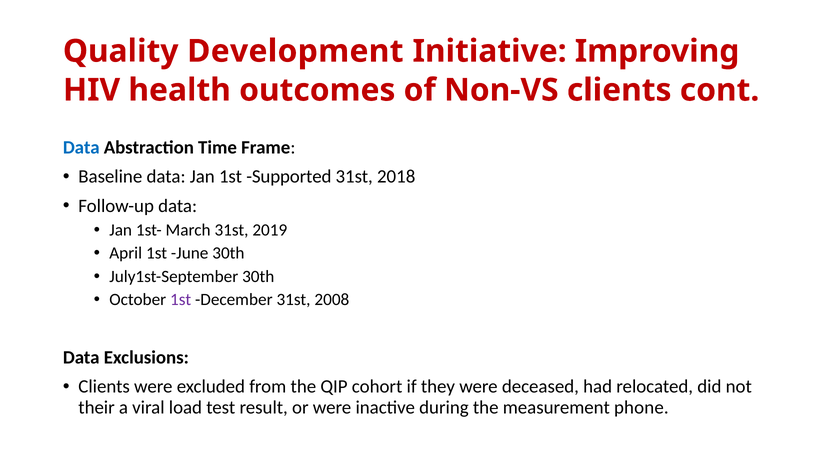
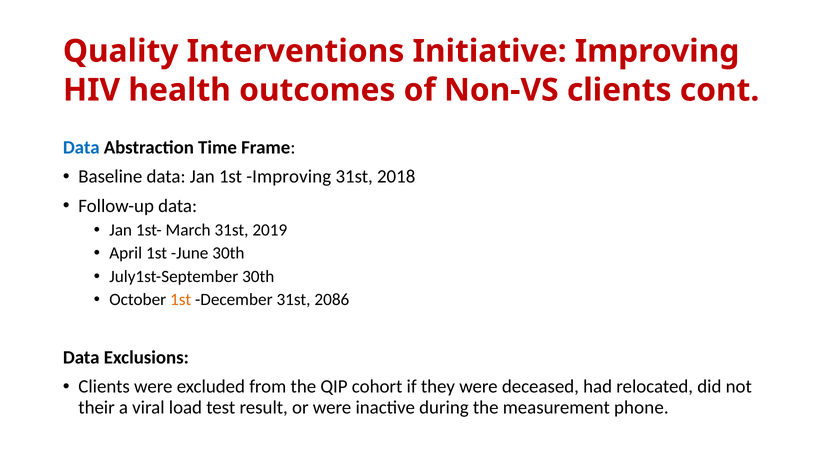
Development: Development -> Interventions
1st Supported: Supported -> Improving
1st at (181, 300) colour: purple -> orange
2008: 2008 -> 2086
